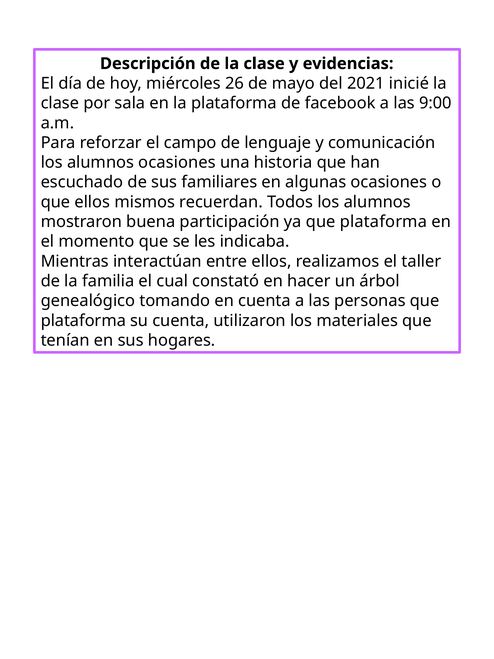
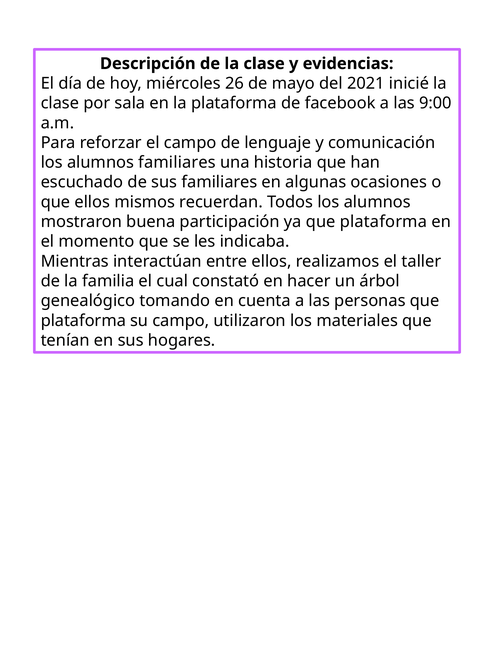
alumnos ocasiones: ocasiones -> familiares
su cuenta: cuenta -> campo
